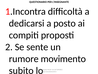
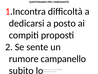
rumore movimento: movimento -> campanello
